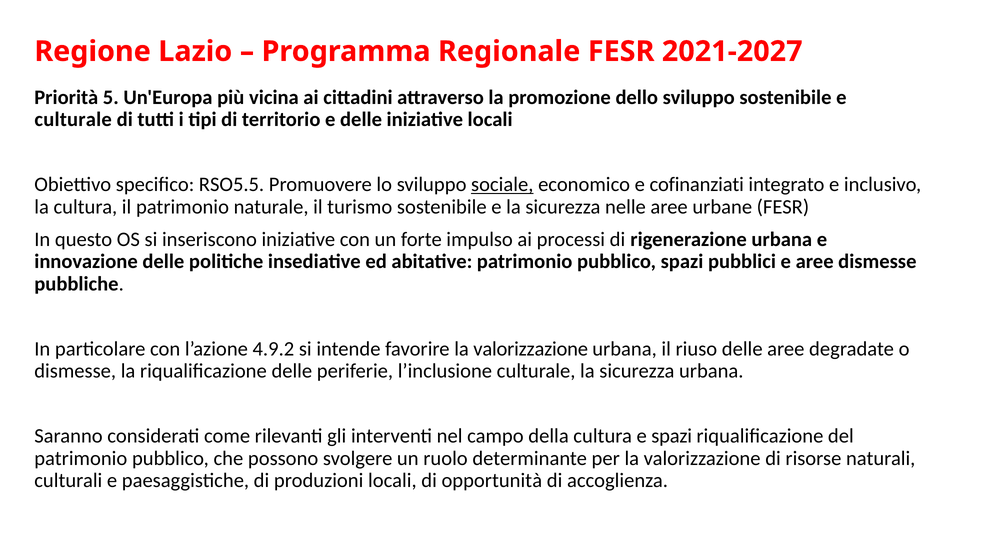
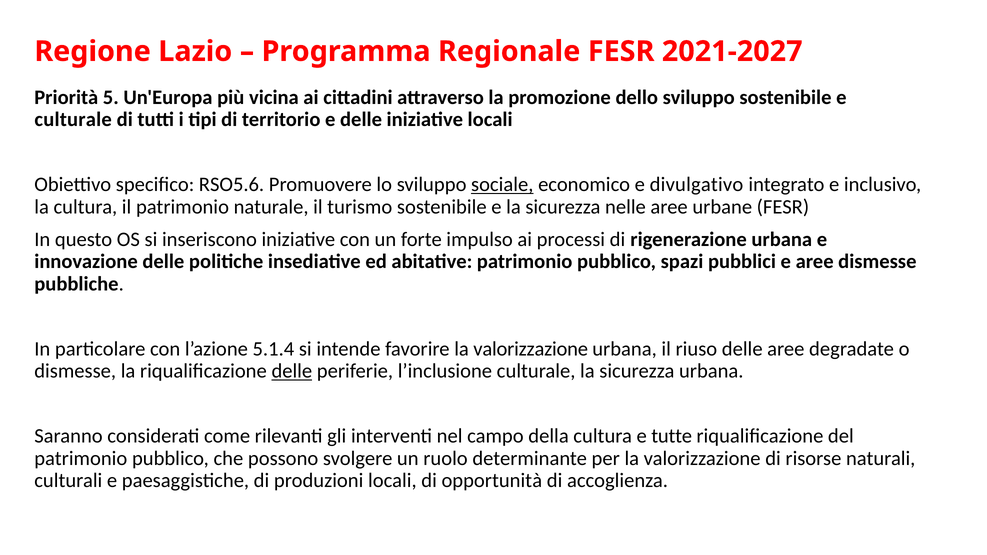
RSO5.5: RSO5.5 -> RSO5.6
cofinanziati: cofinanziati -> divulgativo
4.9.2: 4.9.2 -> 5.1.4
delle at (292, 371) underline: none -> present
e spazi: spazi -> tutte
